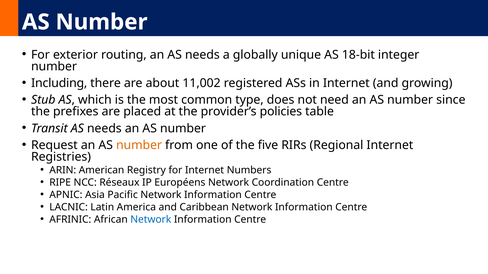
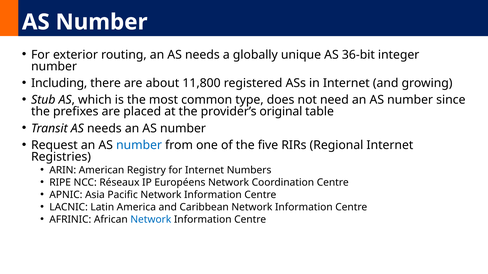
18-bit: 18-bit -> 36-bit
11,002: 11,002 -> 11,800
policies: policies -> original
number at (139, 145) colour: orange -> blue
